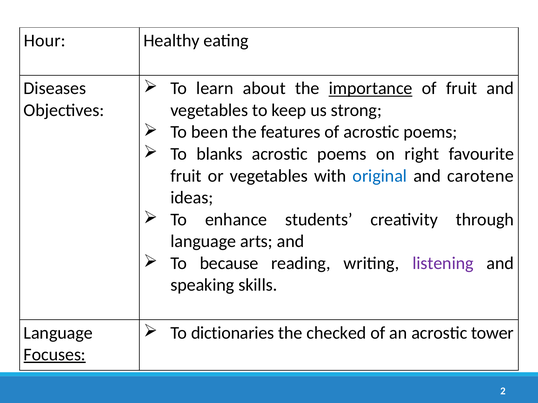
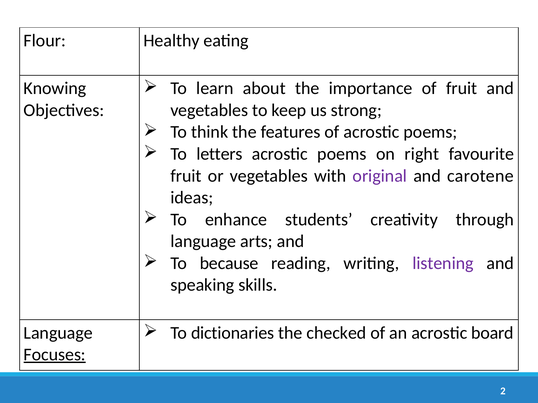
Hour: Hour -> Flour
importance underline: present -> none
Diseases: Diseases -> Knowing
been: been -> think
blanks: blanks -> letters
original colour: blue -> purple
tower: tower -> board
